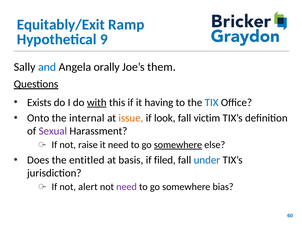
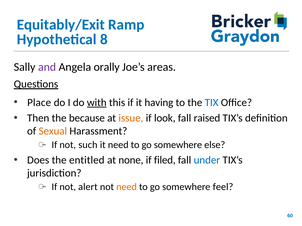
9: 9 -> 8
and colour: blue -> purple
them: them -> areas
Exists: Exists -> Place
Onto: Onto -> Then
internal: internal -> because
victim: victim -> raised
Sexual colour: purple -> orange
raise: raise -> such
somewhere at (178, 145) underline: present -> none
basis: basis -> none
need at (127, 187) colour: purple -> orange
bias: bias -> feel
